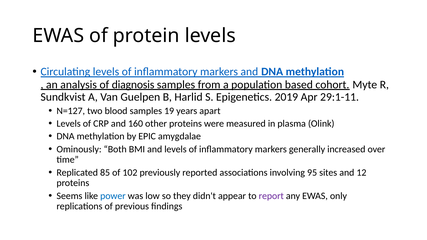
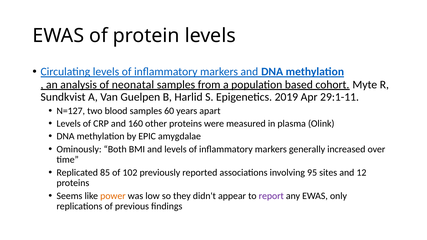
diagnosis: diagnosis -> neonatal
19: 19 -> 60
power colour: blue -> orange
